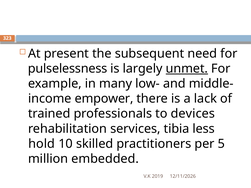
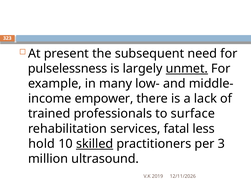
devices: devices -> surface
tibia: tibia -> fatal
skilled underline: none -> present
5: 5 -> 3
embedded: embedded -> ultrasound
